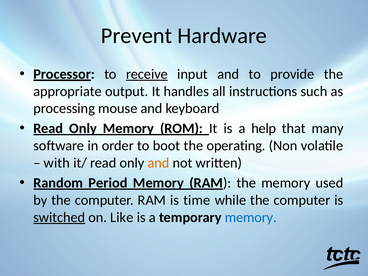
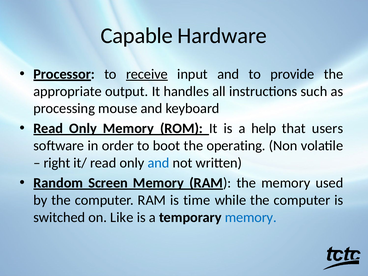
Prevent: Prevent -> Capable
many: many -> users
with: with -> right
and at (158, 163) colour: orange -> blue
Period: Period -> Screen
switched underline: present -> none
